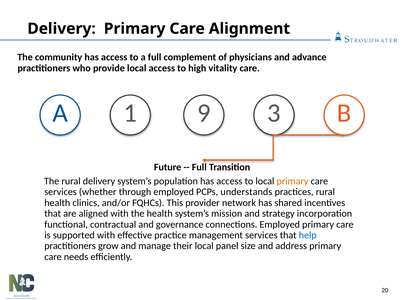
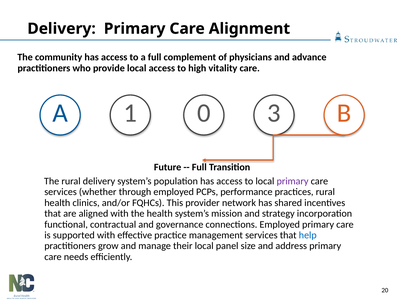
9: 9 -> 0
primary at (293, 182) colour: orange -> purple
understands: understands -> performance
